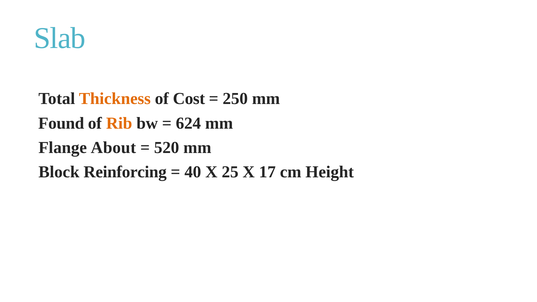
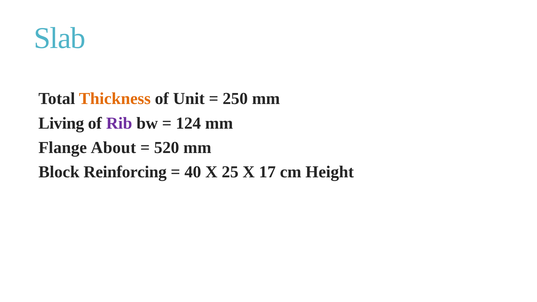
Cost: Cost -> Unit
Found: Found -> Living
Rib colour: orange -> purple
624: 624 -> 124
